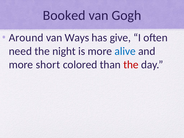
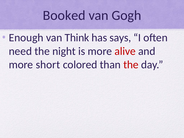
Around: Around -> Enough
Ways: Ways -> Think
give: give -> says
alive colour: blue -> red
